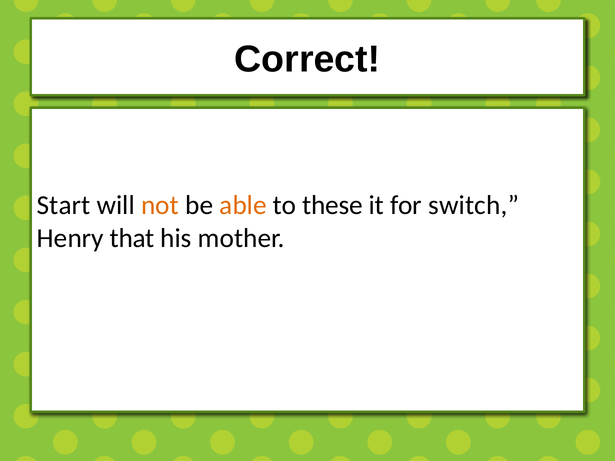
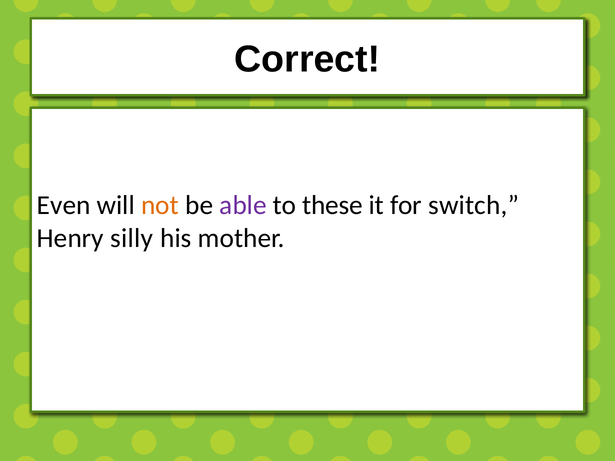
Start: Start -> Even
able colour: orange -> purple
that: that -> silly
